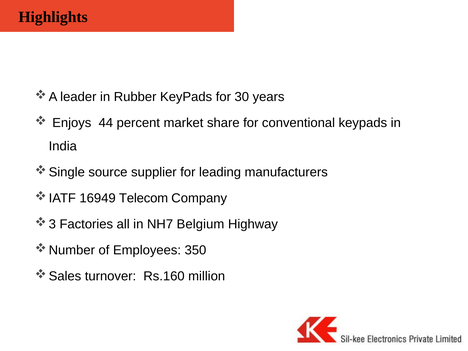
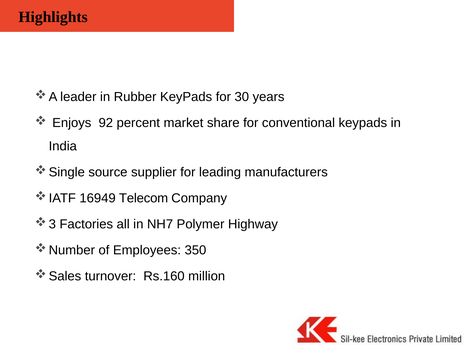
44: 44 -> 92
Belgium: Belgium -> Polymer
